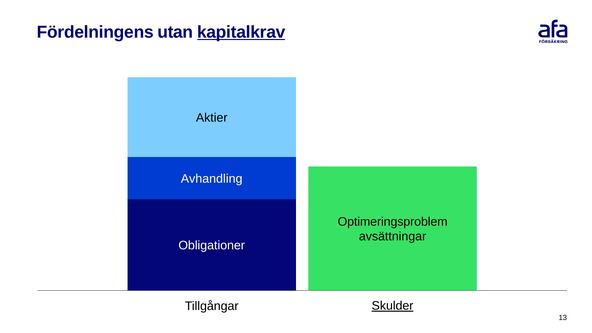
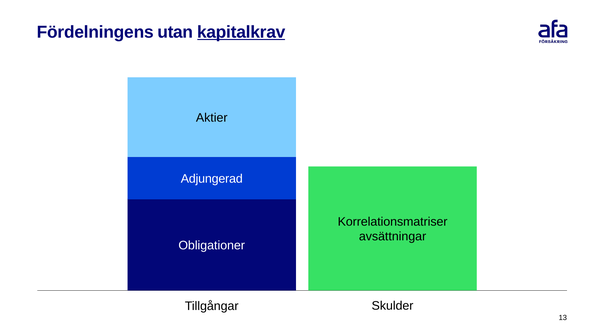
Avhandling: Avhandling -> Adjungerad
Optimeringsproblem: Optimeringsproblem -> Korrelationsmatriser
Skulder underline: present -> none
